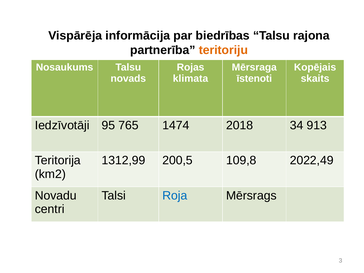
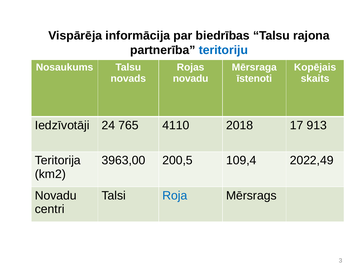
teritoriju colour: orange -> blue
klimata at (191, 79): klimata -> novadu
95: 95 -> 24
1474: 1474 -> 4110
34: 34 -> 17
1312,99: 1312,99 -> 3963,00
109,8: 109,8 -> 109,4
